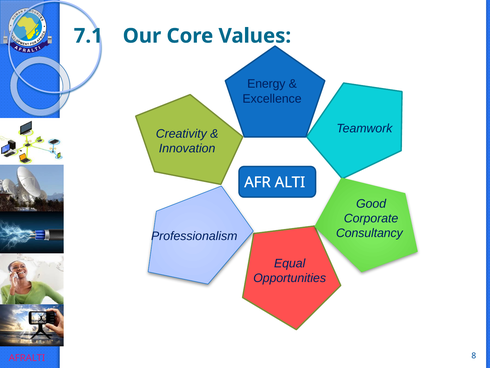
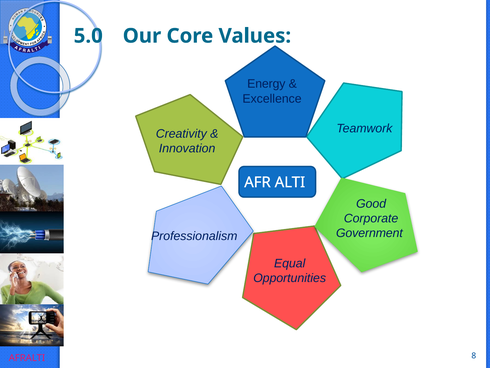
7.1: 7.1 -> 5.0
Consultancy: Consultancy -> Government
